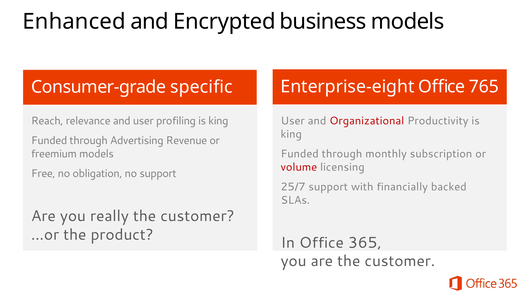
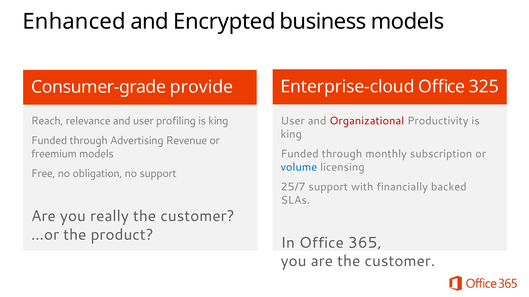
Enterprise-eight: Enterprise-eight -> Enterprise-cloud
765: 765 -> 325
specific: specific -> provide
volume colour: red -> blue
